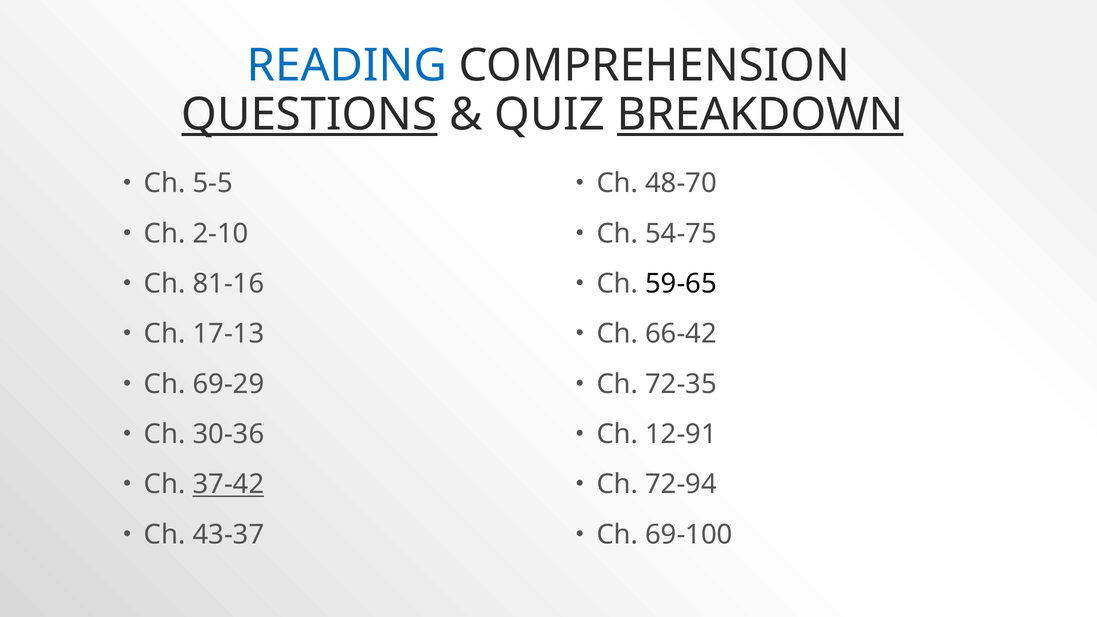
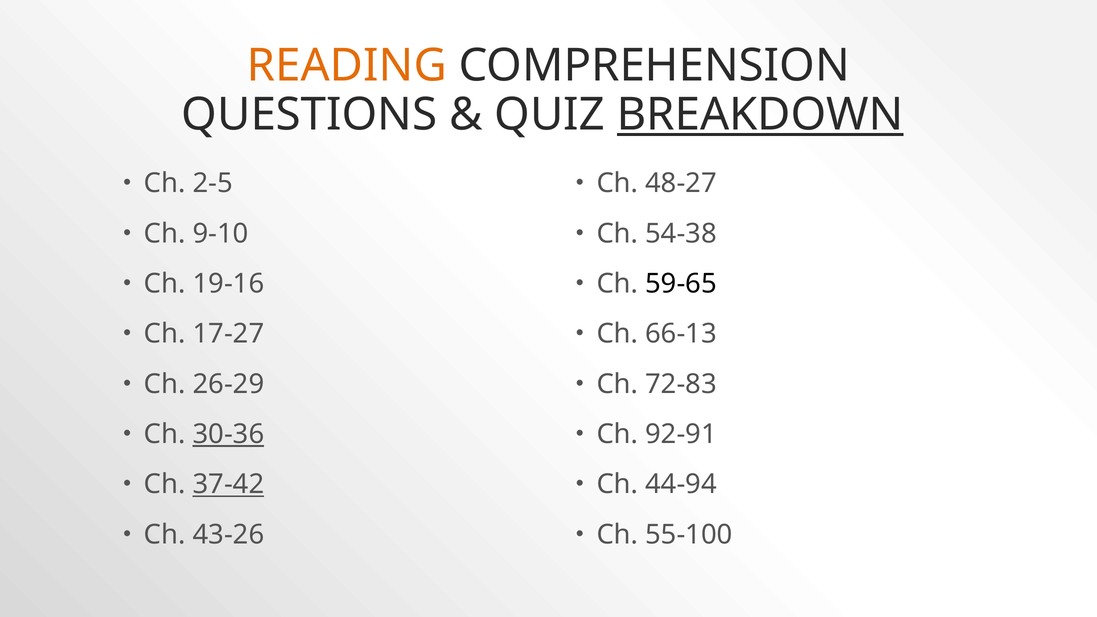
READING colour: blue -> orange
QUESTIONS underline: present -> none
5-5: 5-5 -> 2-5
48-70: 48-70 -> 48-27
2-10: 2-10 -> 9-10
54-75: 54-75 -> 54-38
81-16: 81-16 -> 19-16
17-13: 17-13 -> 17-27
66-42: 66-42 -> 66-13
69-29: 69-29 -> 26-29
72-35: 72-35 -> 72-83
30-36 underline: none -> present
12-91: 12-91 -> 92-91
72-94: 72-94 -> 44-94
43-37: 43-37 -> 43-26
69-100: 69-100 -> 55-100
